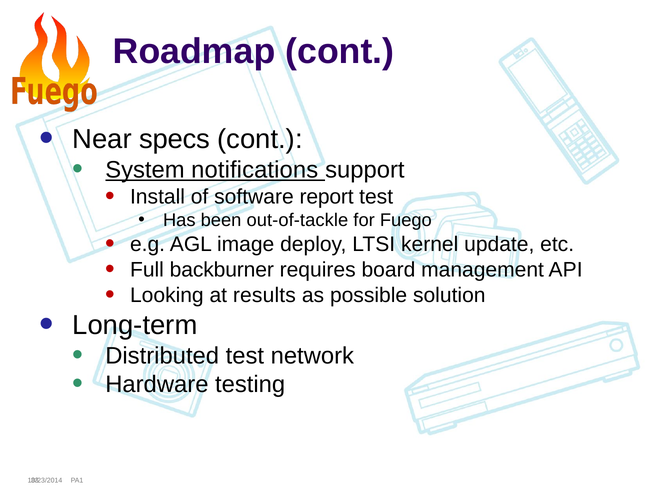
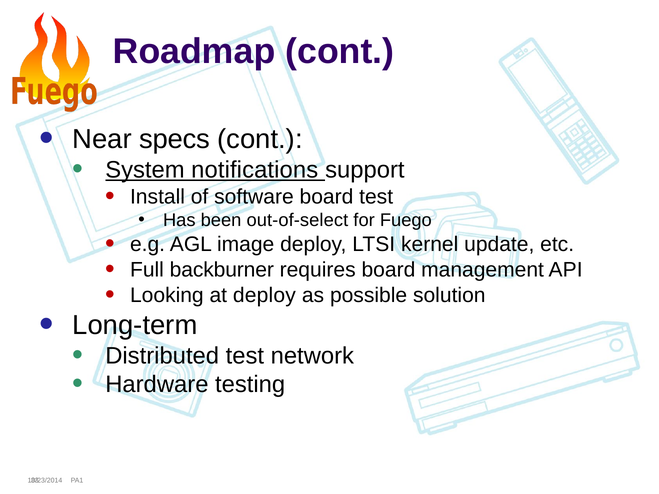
software report: report -> board
out-of-tackle: out-of-tackle -> out-of-select
at results: results -> deploy
